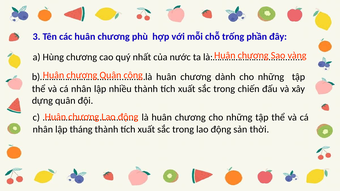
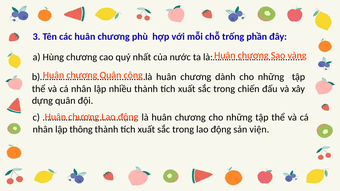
tháng: tháng -> thông
thời: thời -> viện
